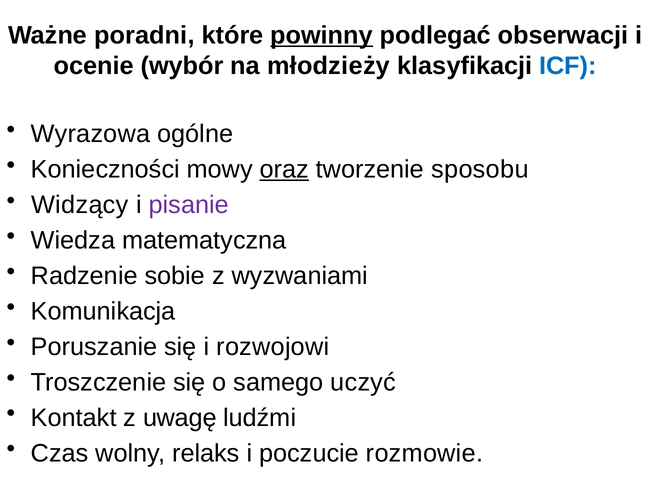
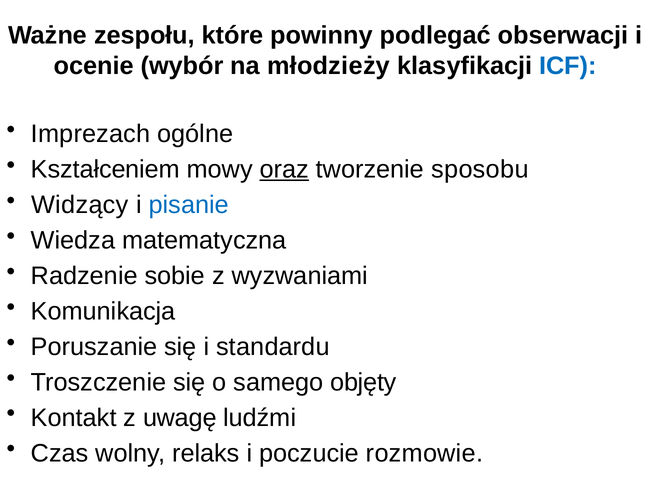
poradni: poradni -> zespołu
powinny underline: present -> none
Wyrazowa: Wyrazowa -> Imprezach
Konieczności: Konieczności -> Kształceniem
pisanie colour: purple -> blue
rozwojowi: rozwojowi -> standardu
uczyć: uczyć -> objęty
